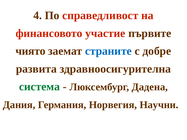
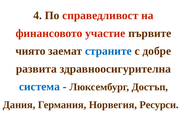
система colour: green -> blue
Дадена: Дадена -> Достъп
Научни: Научни -> Ресурси
